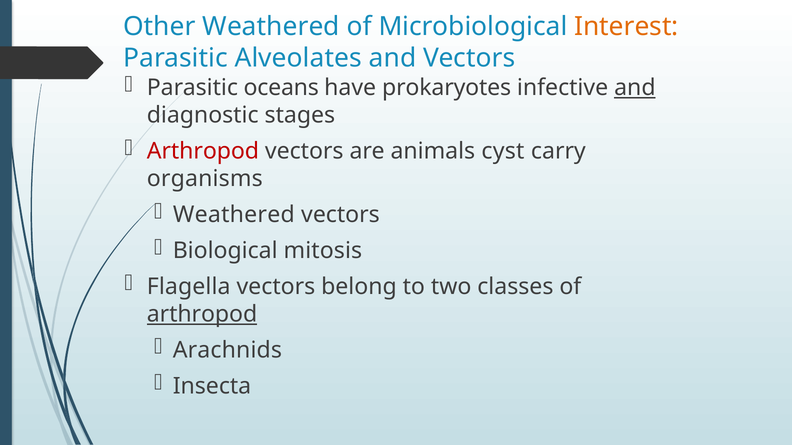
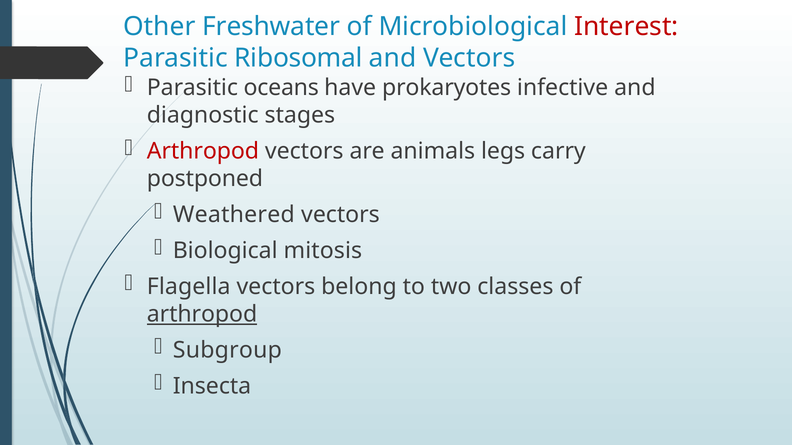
Other Weathered: Weathered -> Freshwater
Interest colour: orange -> red
Alveolates: Alveolates -> Ribosomal
and at (635, 88) underline: present -> none
cyst: cyst -> legs
organisms: organisms -> postponed
Arachnids: Arachnids -> Subgroup
